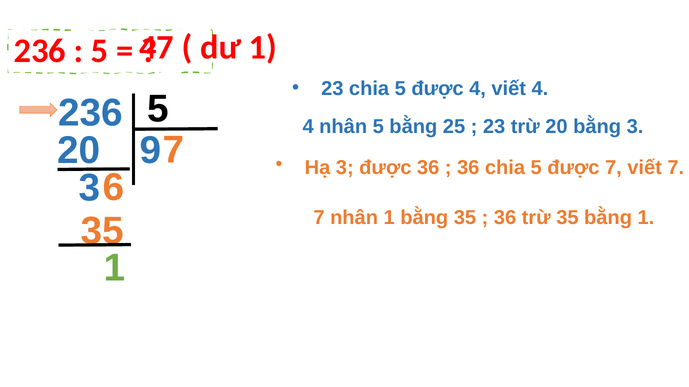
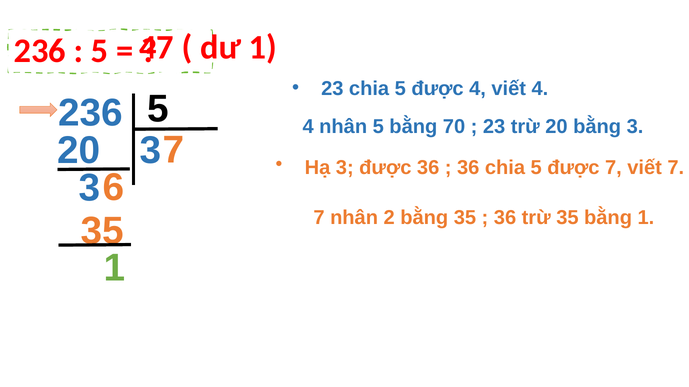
25: 25 -> 70
9 at (151, 151): 9 -> 3
nhân 1: 1 -> 2
